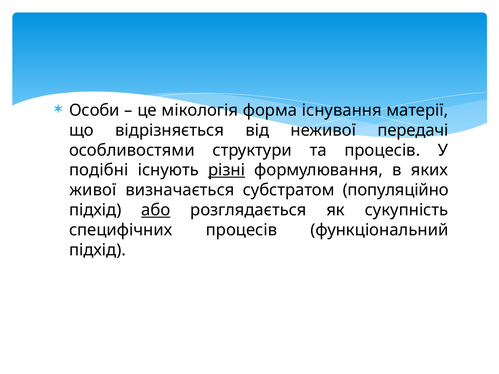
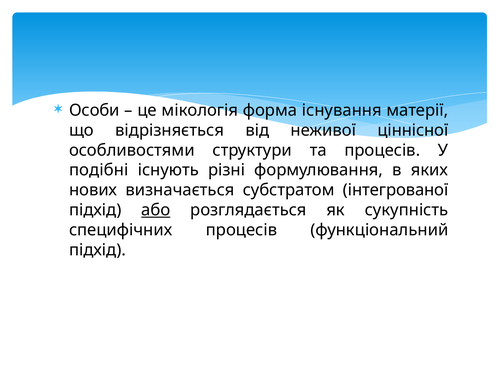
передачі: передачі -> ціннісної
різні underline: present -> none
живої: живої -> нових
популяційно: популяційно -> інтегрованої
